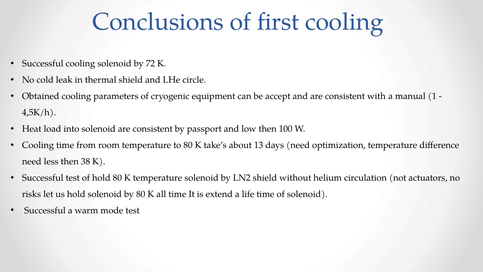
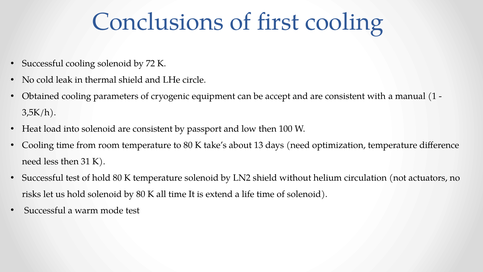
4,5K/h: 4,5K/h -> 3,5K/h
38: 38 -> 31
